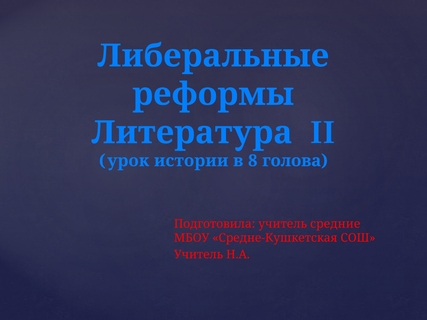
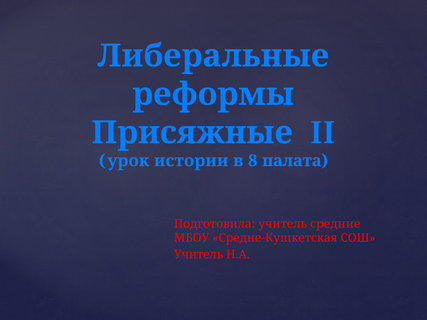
Литература: Литература -> Присяжные
голова: голова -> палата
